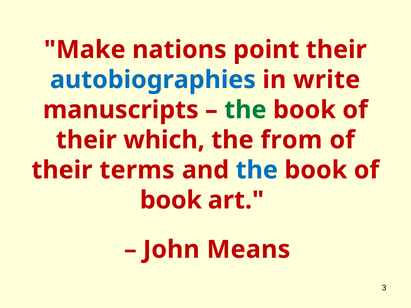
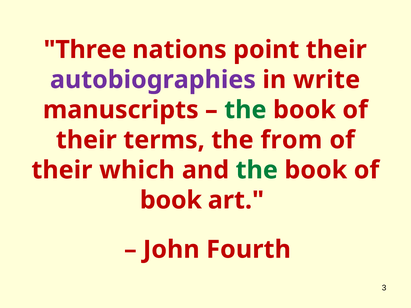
Make: Make -> Three
autobiographies colour: blue -> purple
which: which -> terms
terms: terms -> which
the at (257, 170) colour: blue -> green
Means: Means -> Fourth
